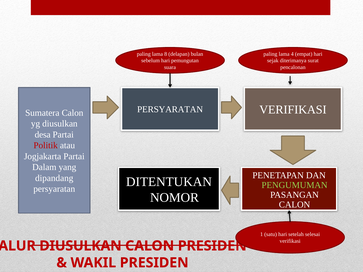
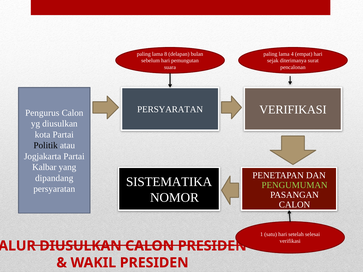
Sumatera: Sumatera -> Pengurus
desa: desa -> kota
Politik colour: red -> black
Dalam: Dalam -> Kalbar
DITENTUKAN: DITENTUKAN -> SISTEMATIKA
